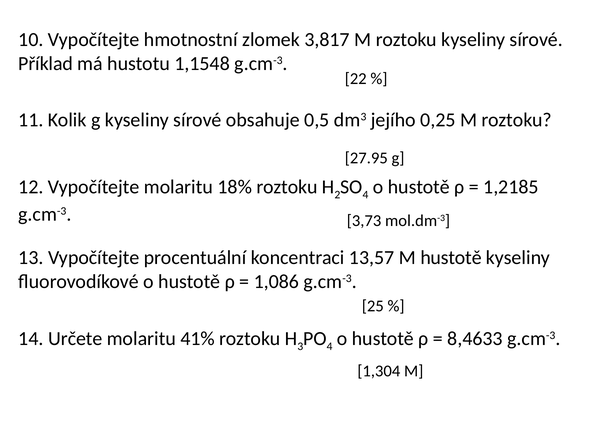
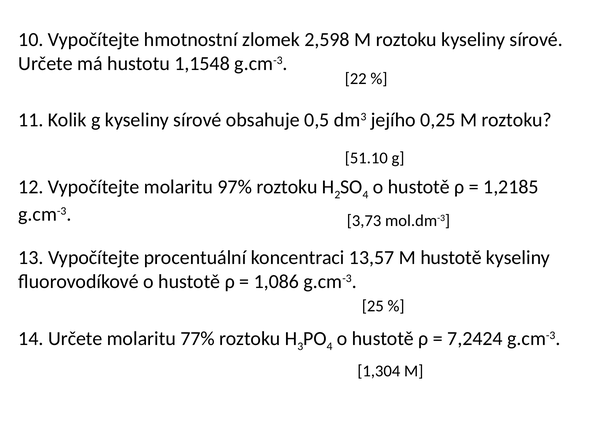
3,817: 3,817 -> 2,598
Příklad at (46, 64): Příklad -> Určete
27.95: 27.95 -> 51.10
18%: 18% -> 97%
41%: 41% -> 77%
8,4633: 8,4633 -> 7,2424
